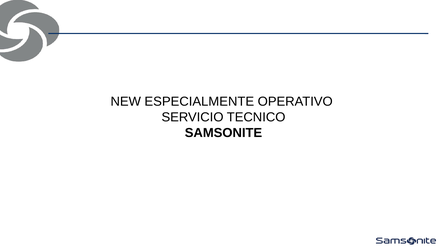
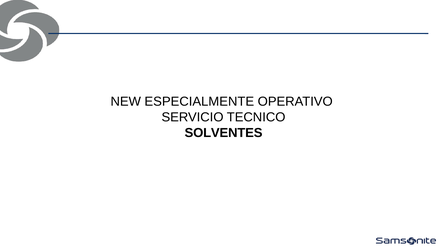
SAMSONITE: SAMSONITE -> SOLVENTES
